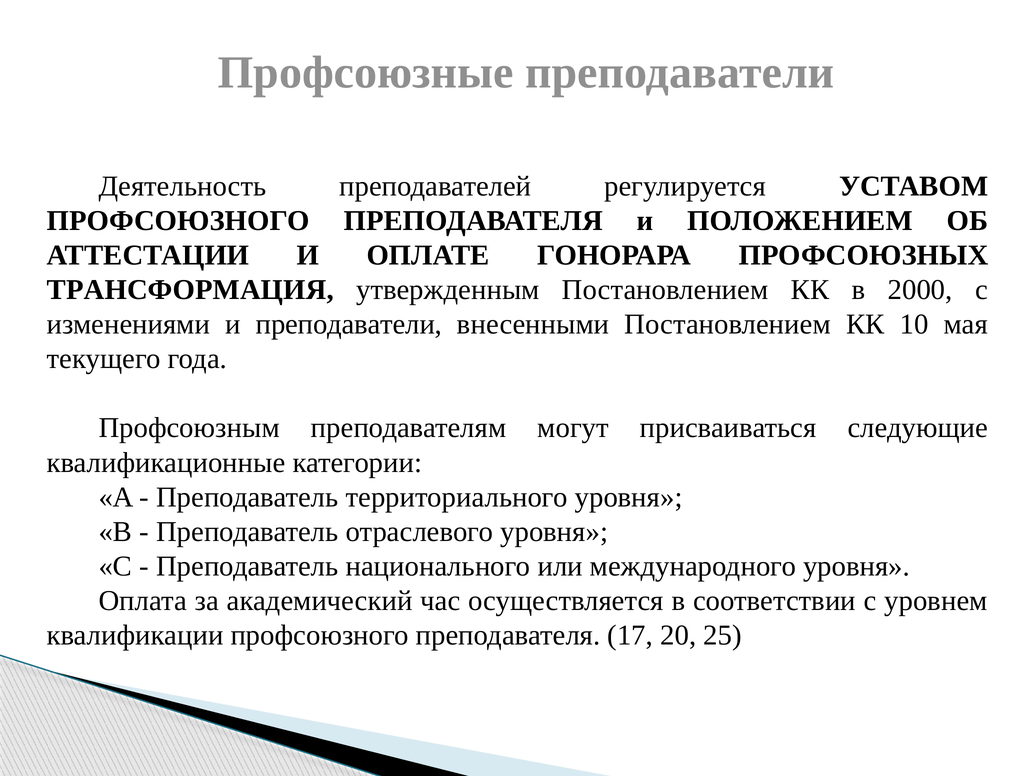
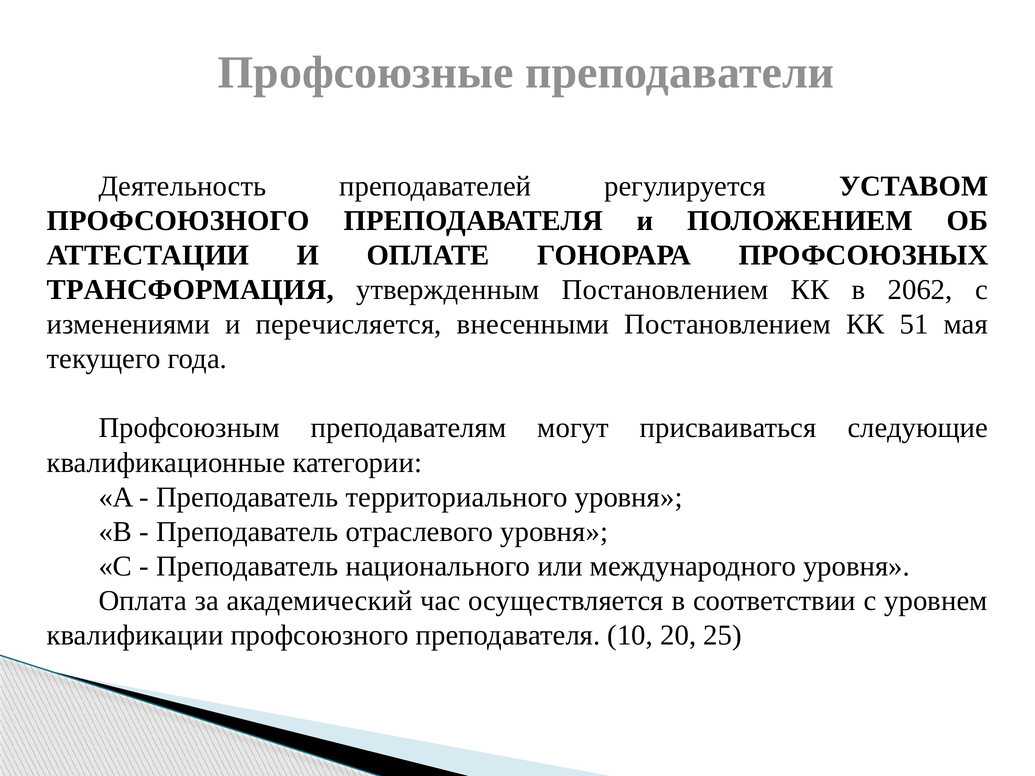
2000: 2000 -> 2062
и преподаватели: преподаватели -> перечисляется
10: 10 -> 51
17: 17 -> 10
